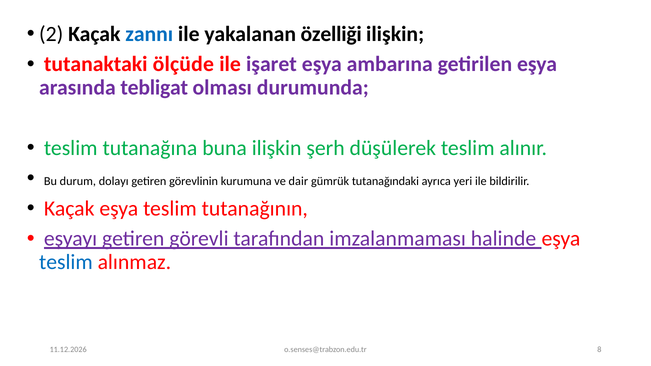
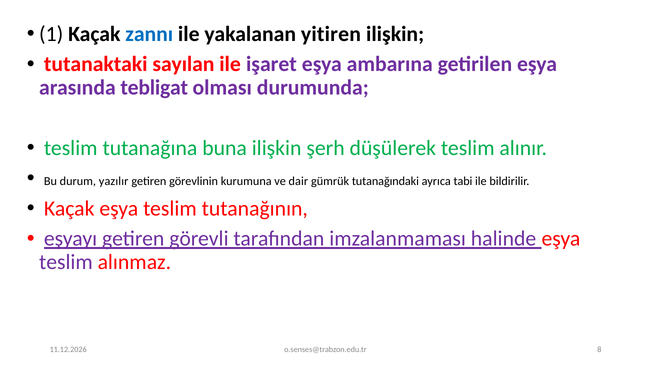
2: 2 -> 1
özelliği: özelliği -> yitiren
ölçüde: ölçüde -> sayılan
dolayı: dolayı -> yazılır
yeri: yeri -> tabi
teslim at (66, 262) colour: blue -> purple
